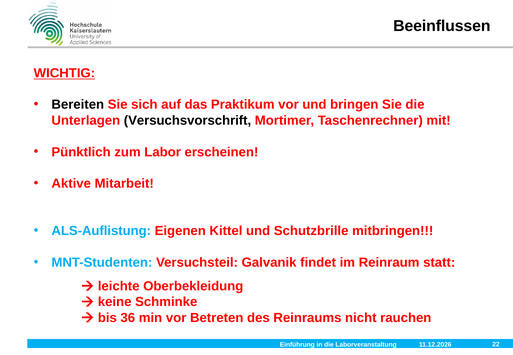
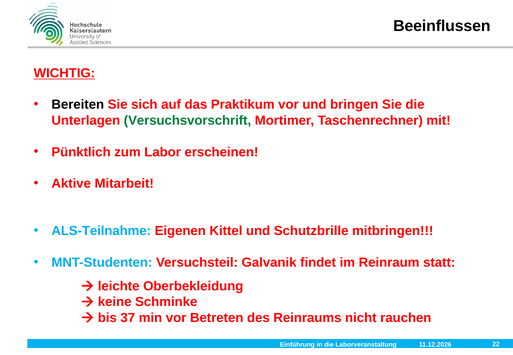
Versuchsvorschrift colour: black -> green
ALS-Auflistung: ALS-Auflistung -> ALS-Teilnahme
36: 36 -> 37
